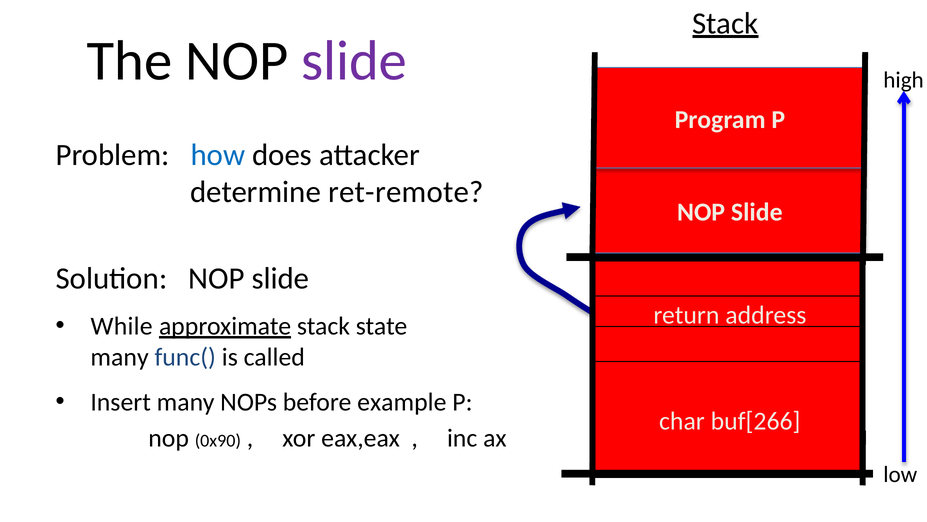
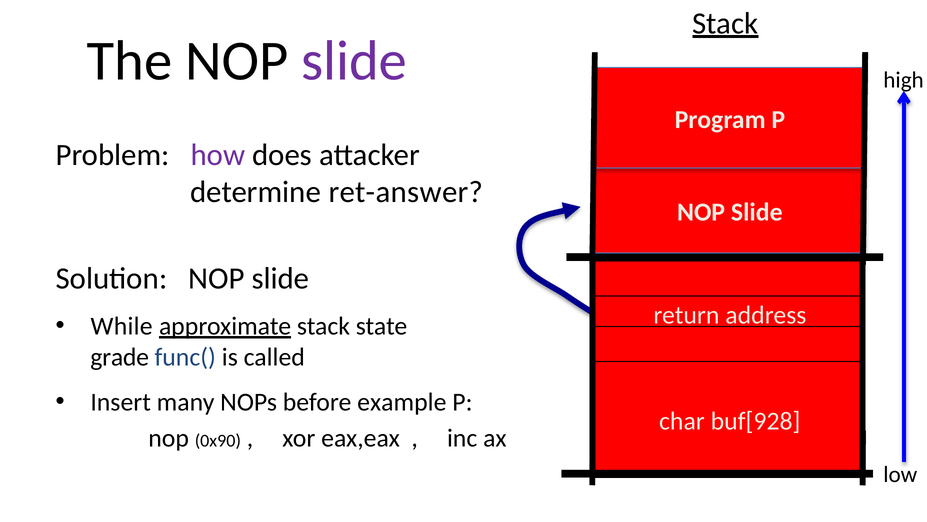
how colour: blue -> purple
ret-remote: ret-remote -> ret-answer
many at (120, 357): many -> grade
buf[266: buf[266 -> buf[928
